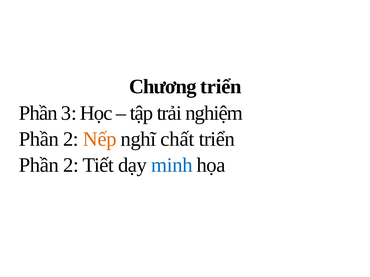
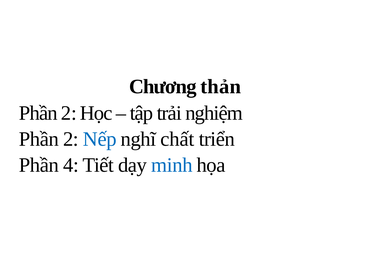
Chương triển: triển -> thản
3 at (69, 113): 3 -> 2
Nếp colour: orange -> blue
2 at (71, 165): 2 -> 4
